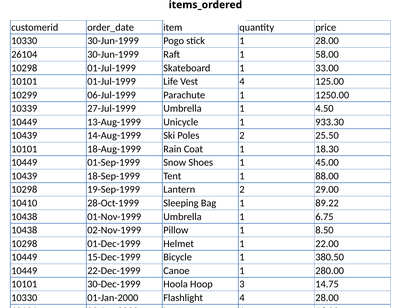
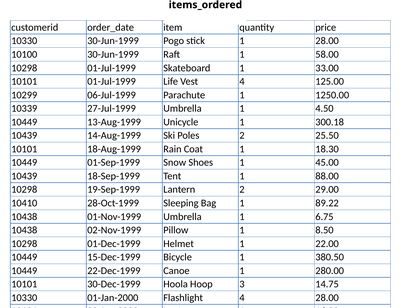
26104: 26104 -> 10100
933.30: 933.30 -> 300.18
